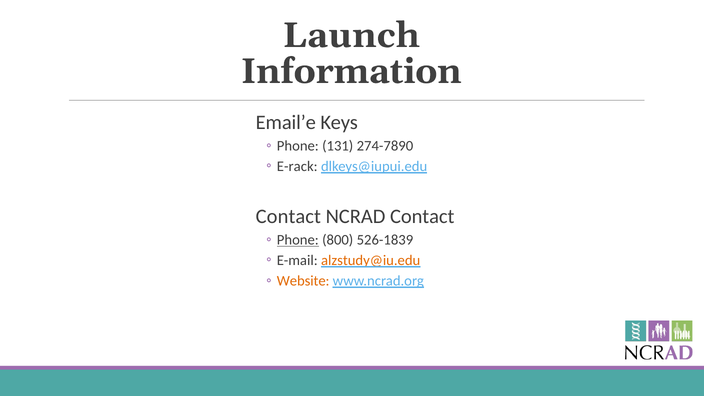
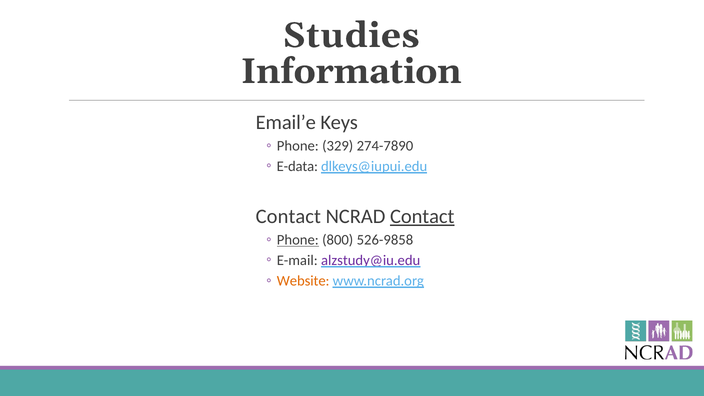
Launch: Launch -> Studies
131: 131 -> 329
E-rack: E-rack -> E-data
Contact at (422, 216) underline: none -> present
526-1839: 526-1839 -> 526-9858
alzstudy@iu.edu colour: orange -> purple
